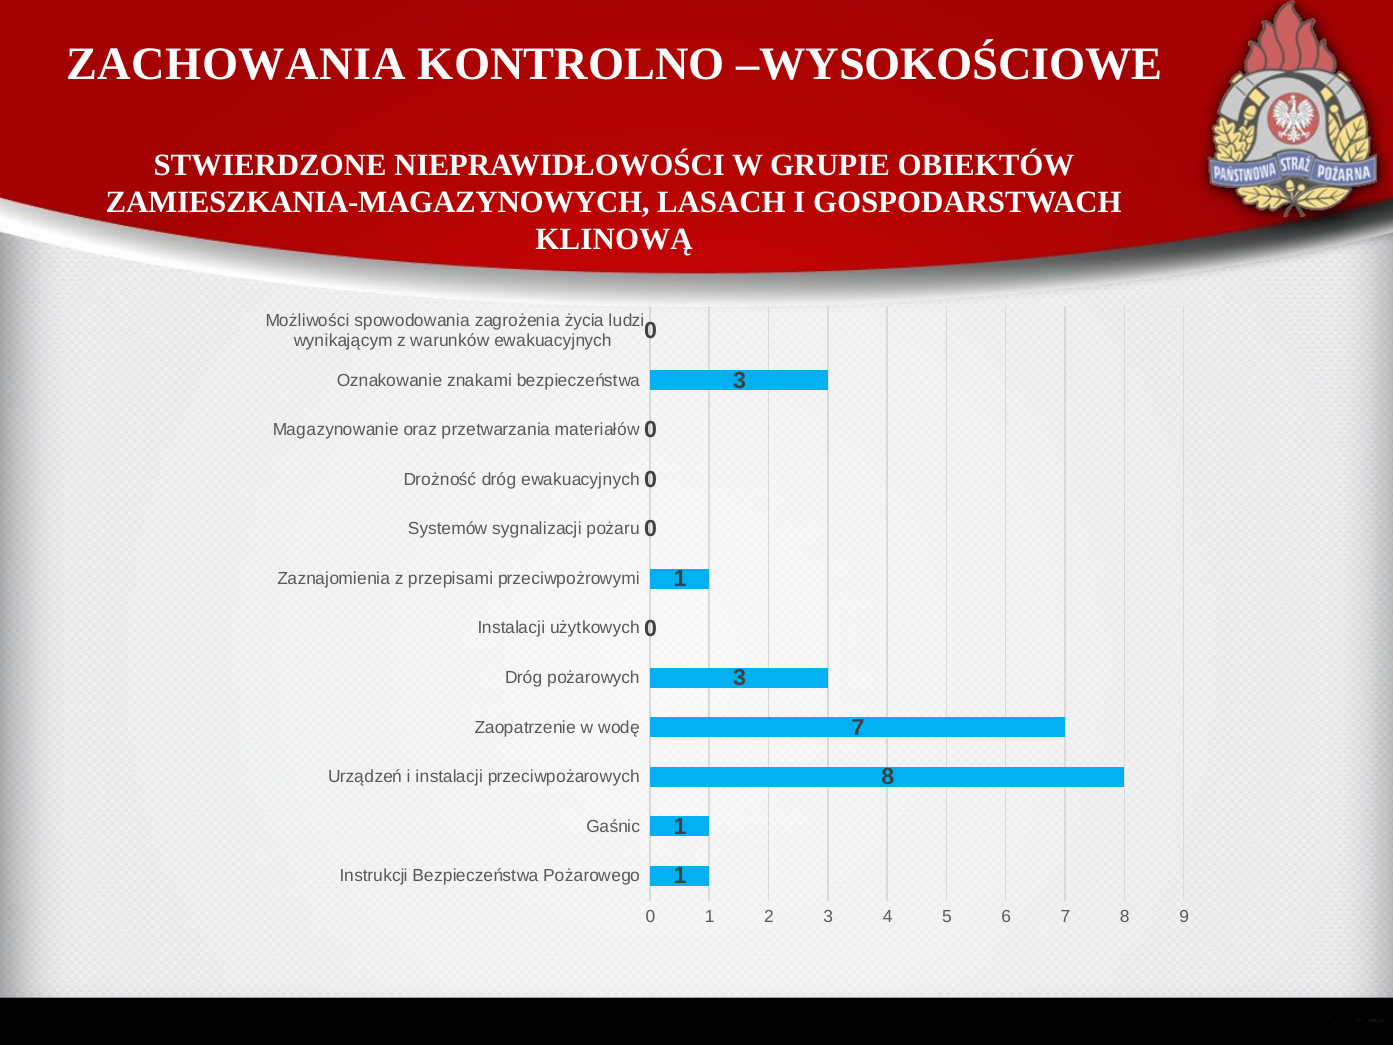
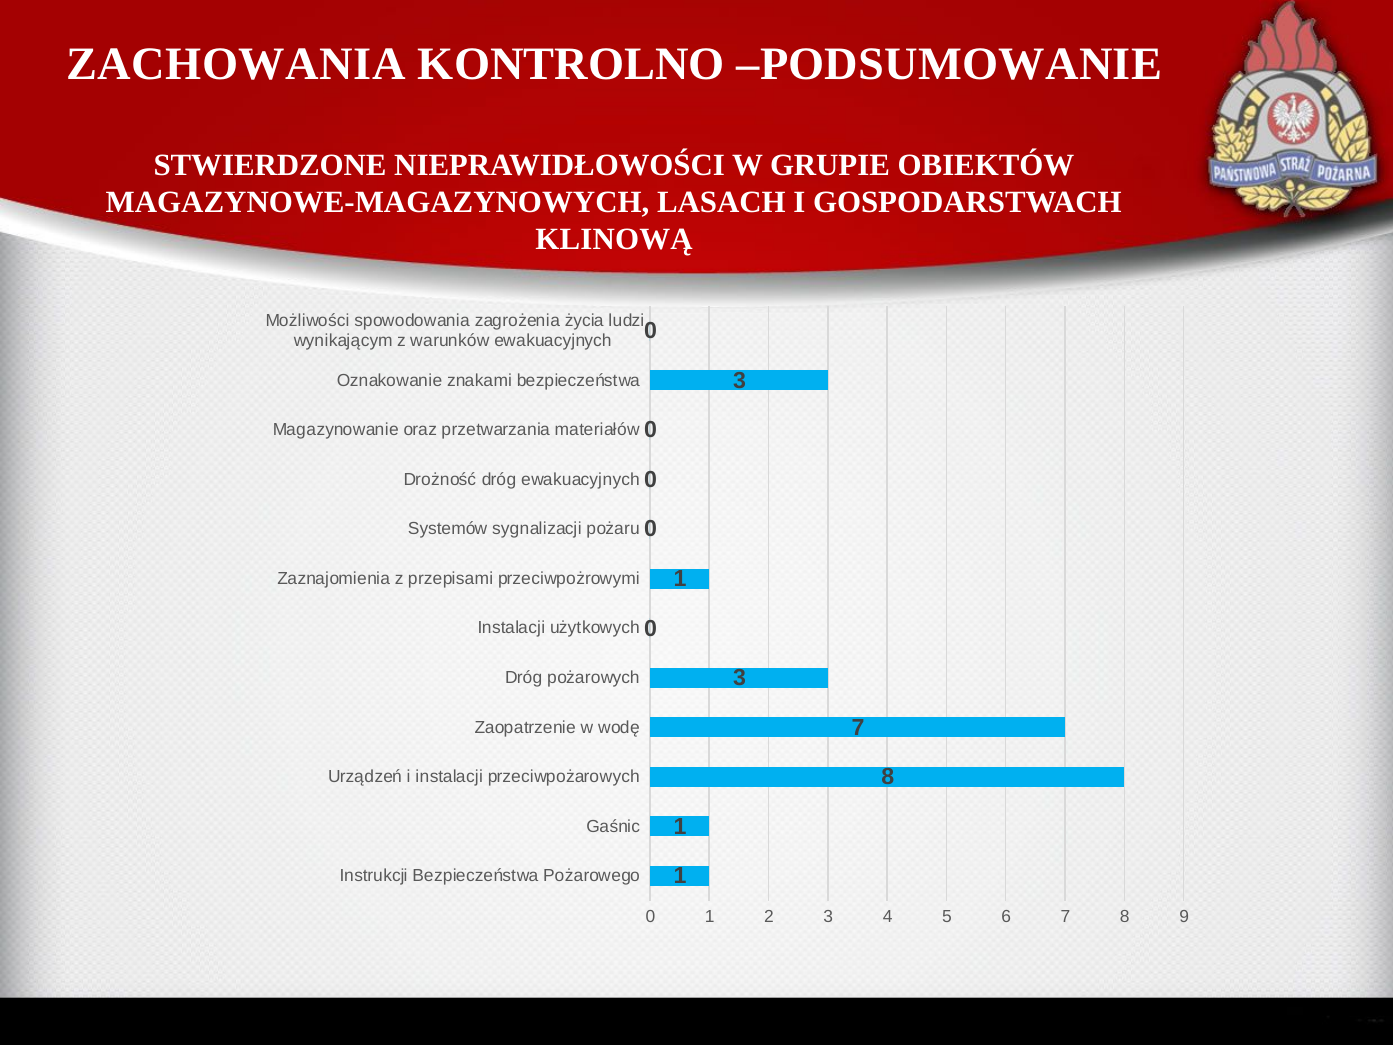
WYSOKOŚCIOWE: WYSOKOŚCIOWE -> PODSUMOWANIE
ZAMIESZKANIA-MAGAZYNOWYCH: ZAMIESZKANIA-MAGAZYNOWYCH -> MAGAZYNOWE-MAGAZYNOWYCH
